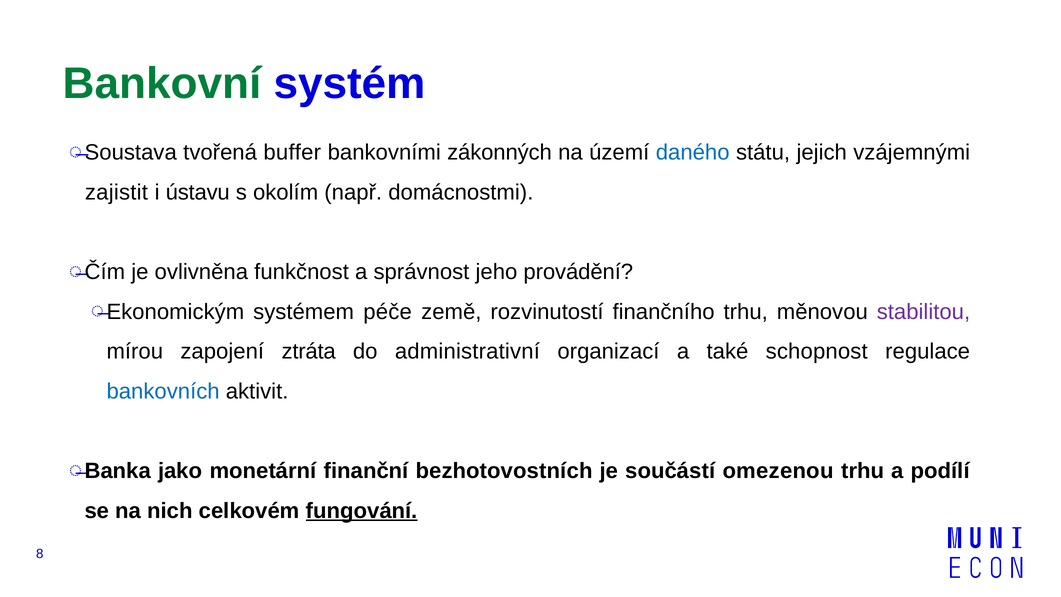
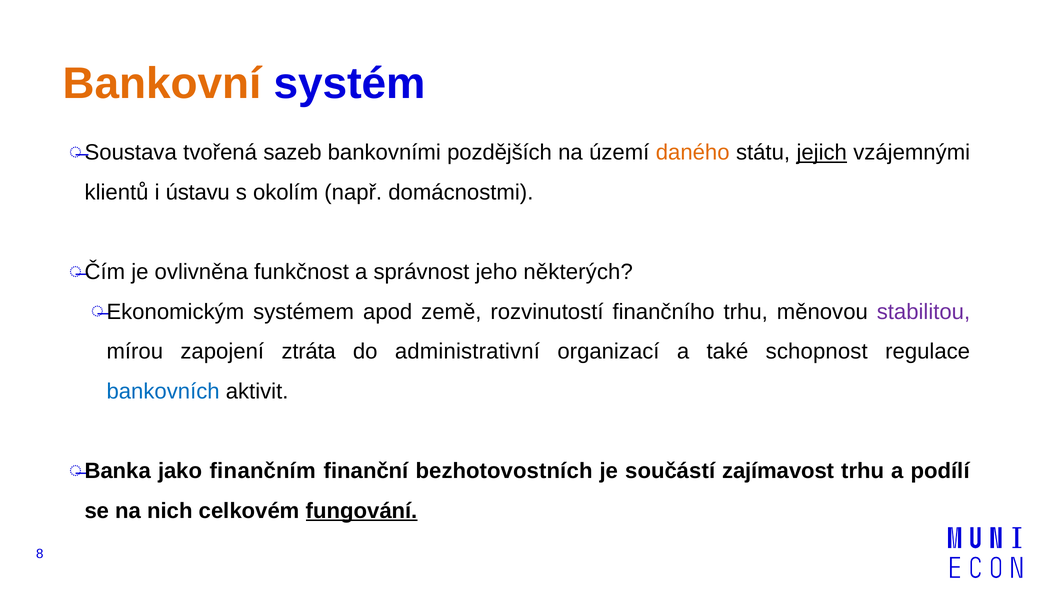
Bankovní colour: green -> orange
buffer: buffer -> sazeb
zákonných: zákonných -> pozdějších
daného colour: blue -> orange
jejich underline: none -> present
zajistit: zajistit -> klientů
provádění: provádění -> některých
péče: péče -> apod
monetární: monetární -> finančním
omezenou: omezenou -> zajímavost
